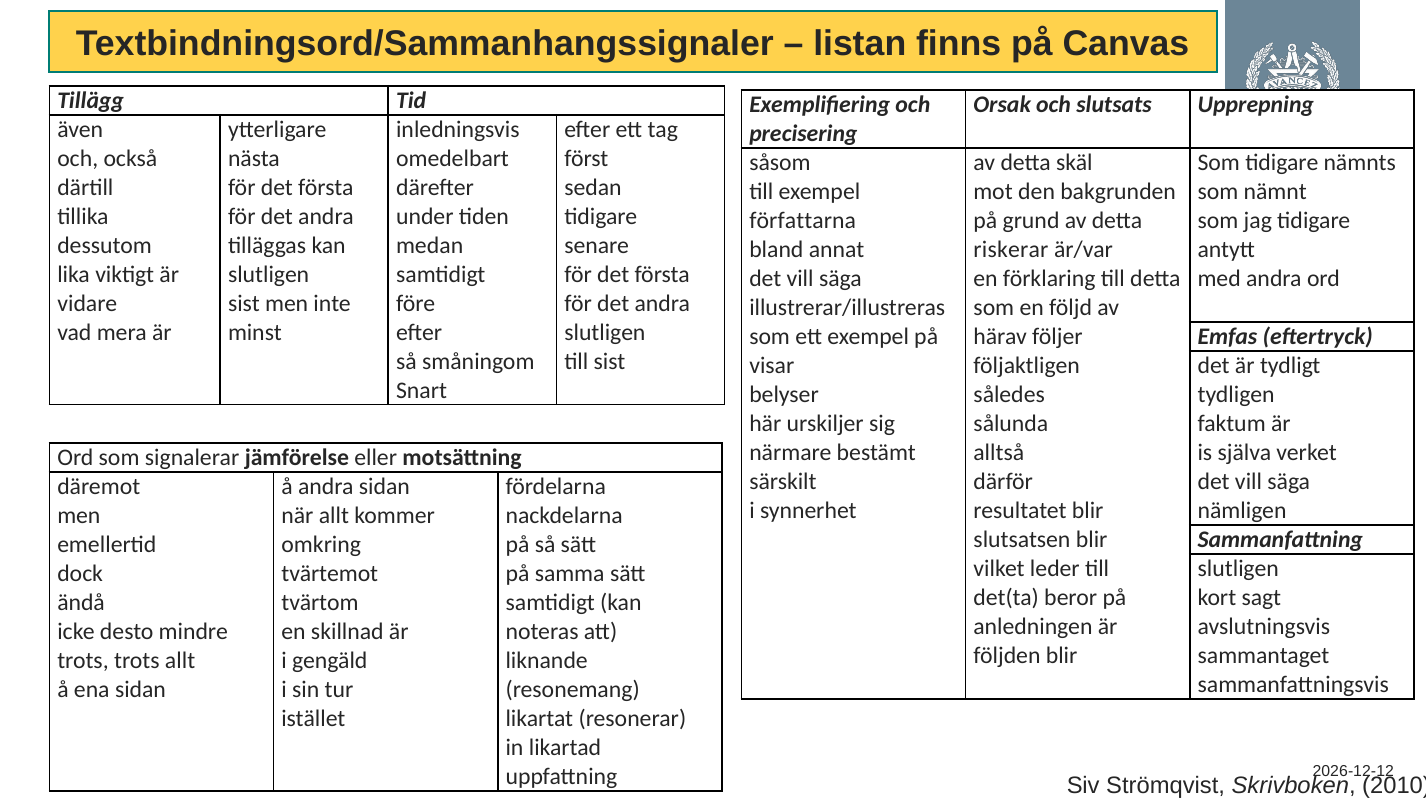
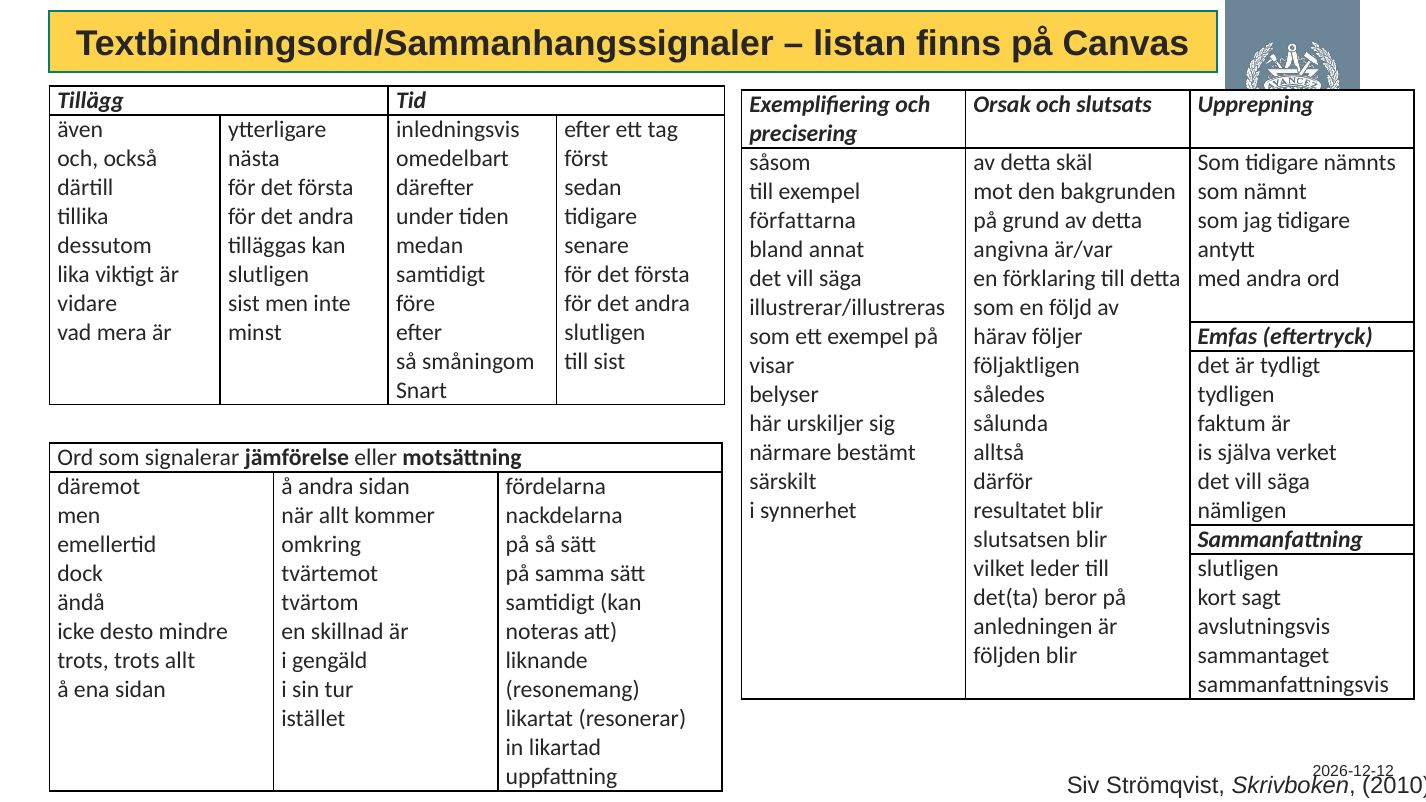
riskerar: riskerar -> angivna
